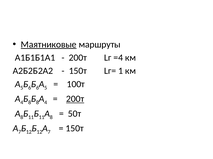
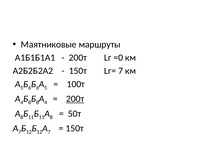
Маятниковые underline: present -> none
=4: =4 -> =0
Lг= 1: 1 -> 7
